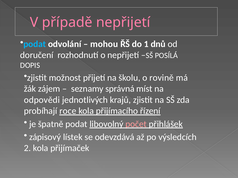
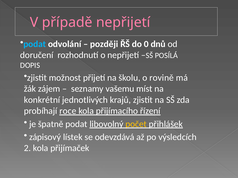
mohou: mohou -> později
1: 1 -> 0
správná: správná -> vašemu
odpovědi: odpovědi -> konkrétní
počet colour: pink -> yellow
